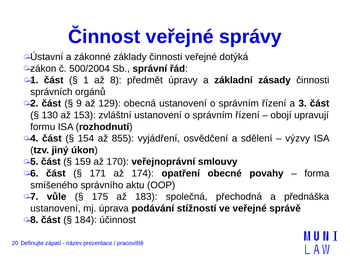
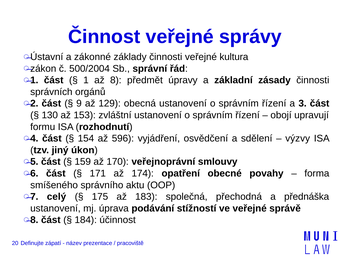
dotýká: dotýká -> kultura
855: 855 -> 596
vůle: vůle -> celý
